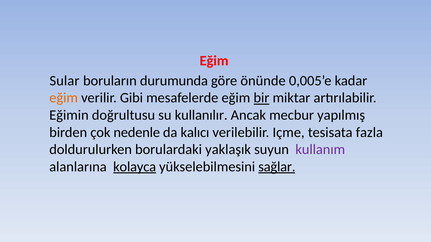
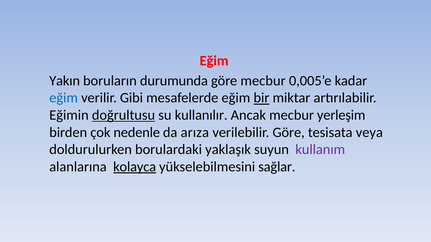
Sular: Sular -> Yakın
göre önünde: önünde -> mecbur
eğim at (64, 98) colour: orange -> blue
doğrultusu underline: none -> present
yapılmış: yapılmış -> yerleşim
kalıcı: kalıcı -> arıza
verilebilir Içme: Içme -> Göre
fazla: fazla -> veya
sağlar underline: present -> none
